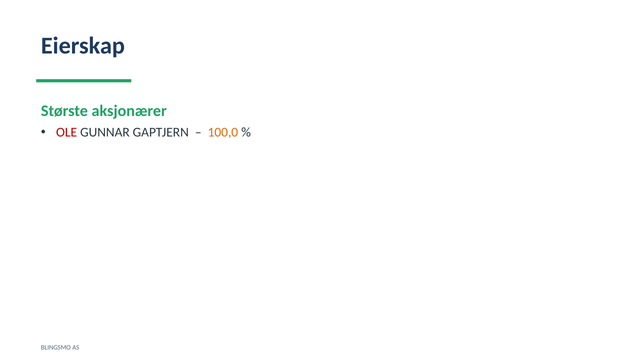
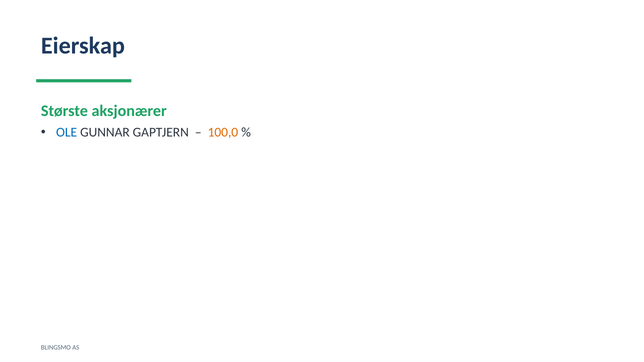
OLE colour: red -> blue
